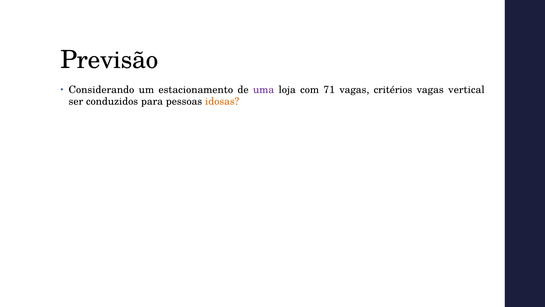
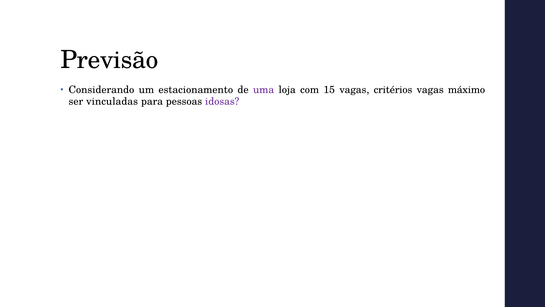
71: 71 -> 15
vertical: vertical -> máximo
conduzidos: conduzidos -> vinculadas
idosas colour: orange -> purple
